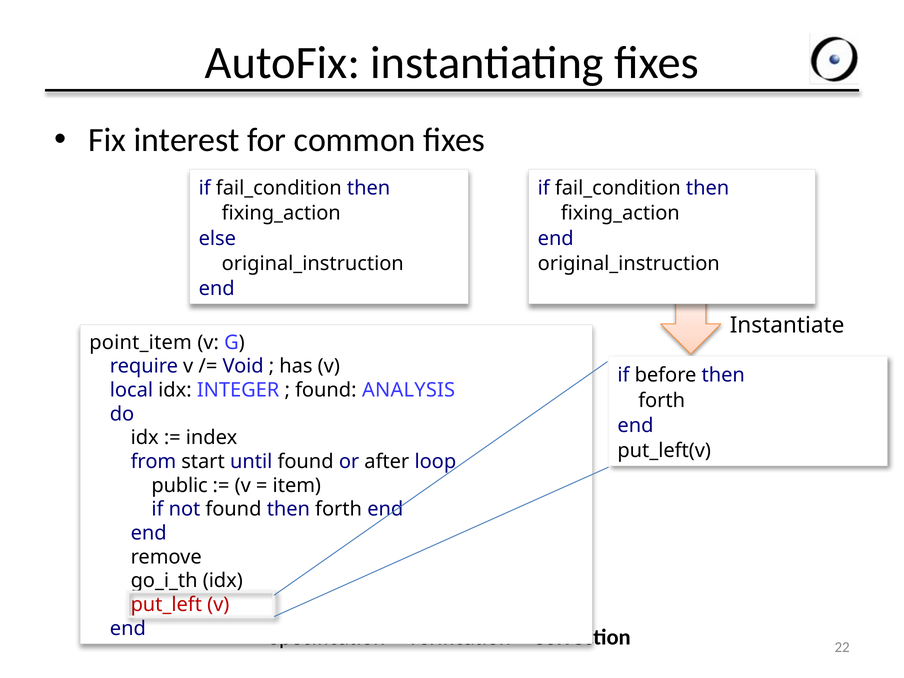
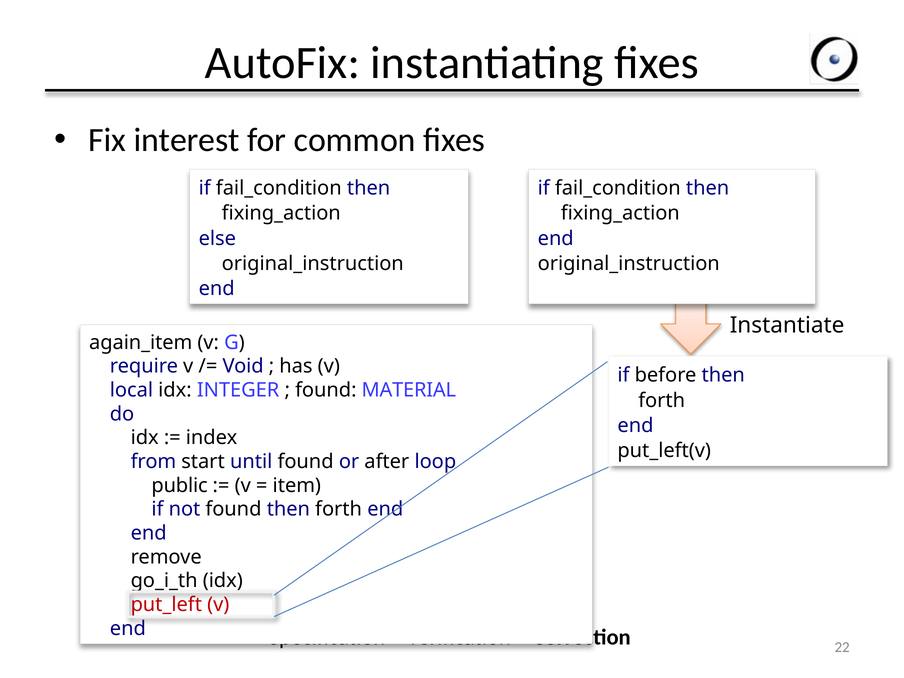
point_item: point_item -> again_item
ANALYSIS: ANALYSIS -> MATERIAL
